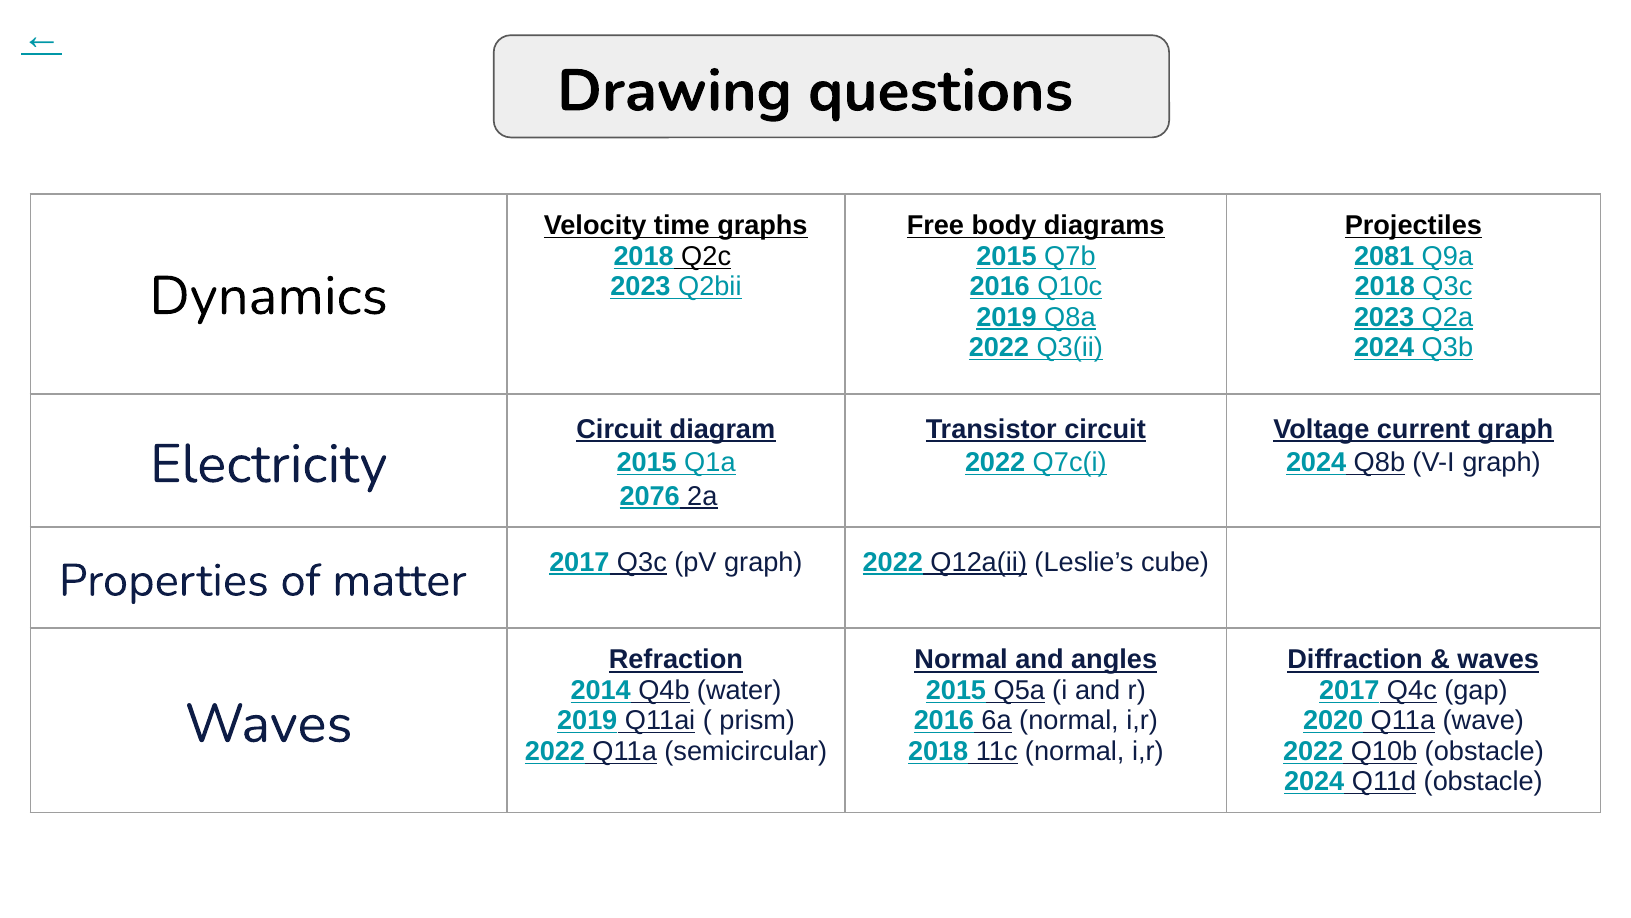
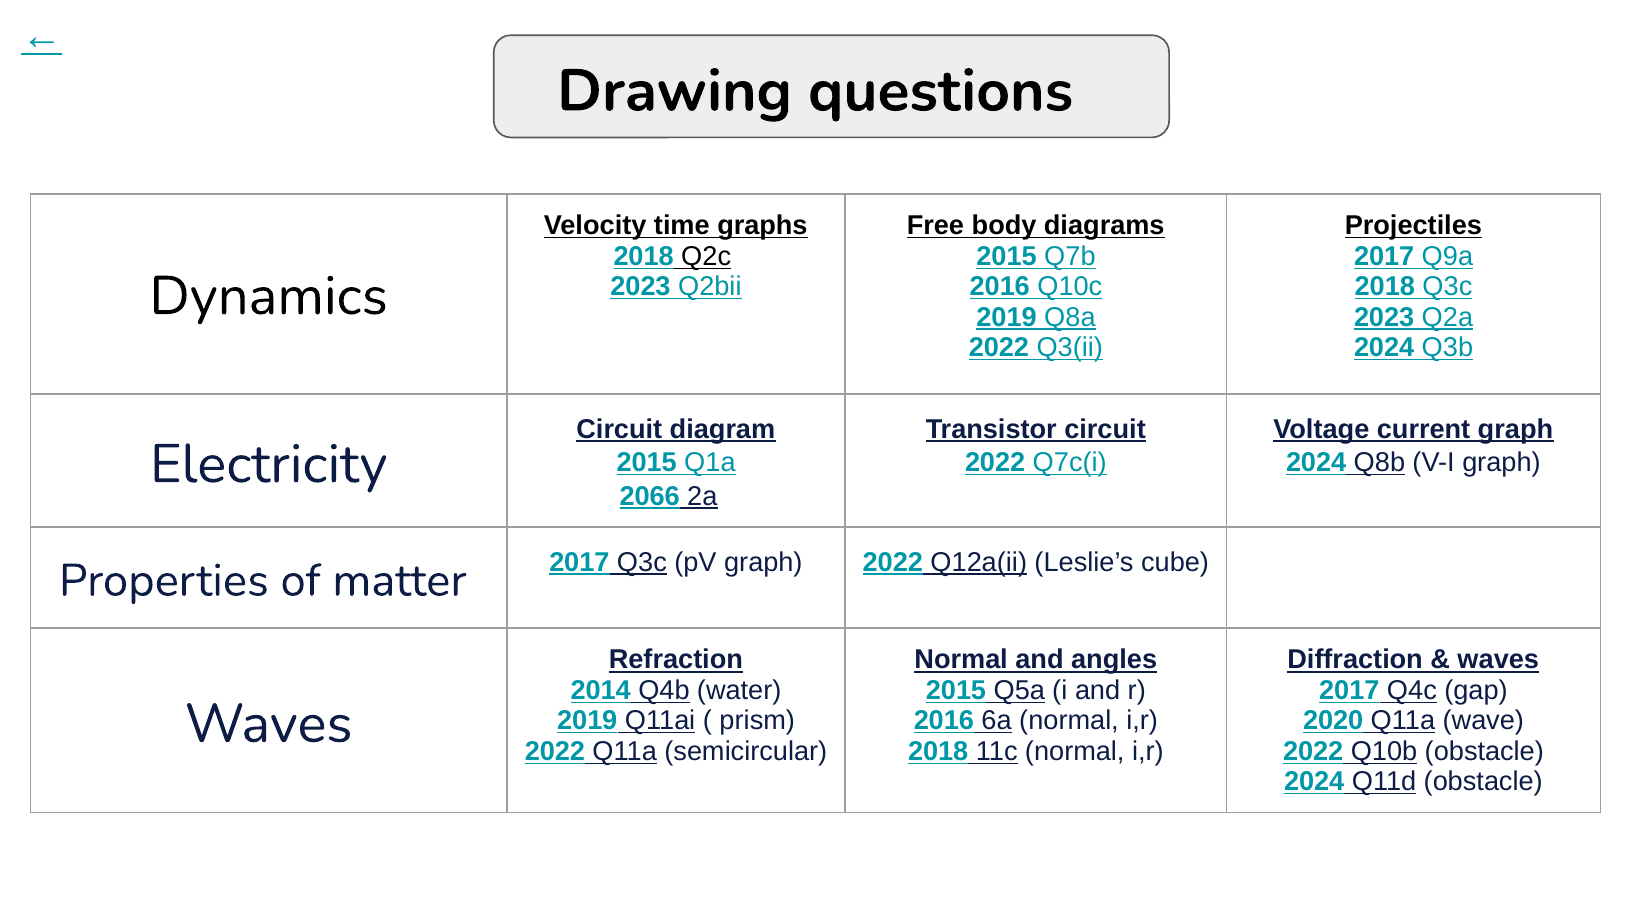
2081 at (1384, 256): 2081 -> 2017
2076: 2076 -> 2066
